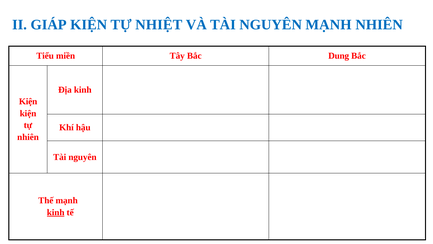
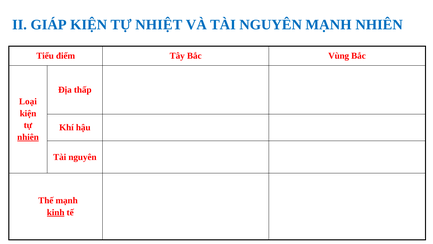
miền: miền -> điểm
Dung: Dung -> Vùng
Địa kinh: kinh -> thấp
Kiện at (28, 101): Kiện -> Loại
nhiên at (28, 137) underline: none -> present
